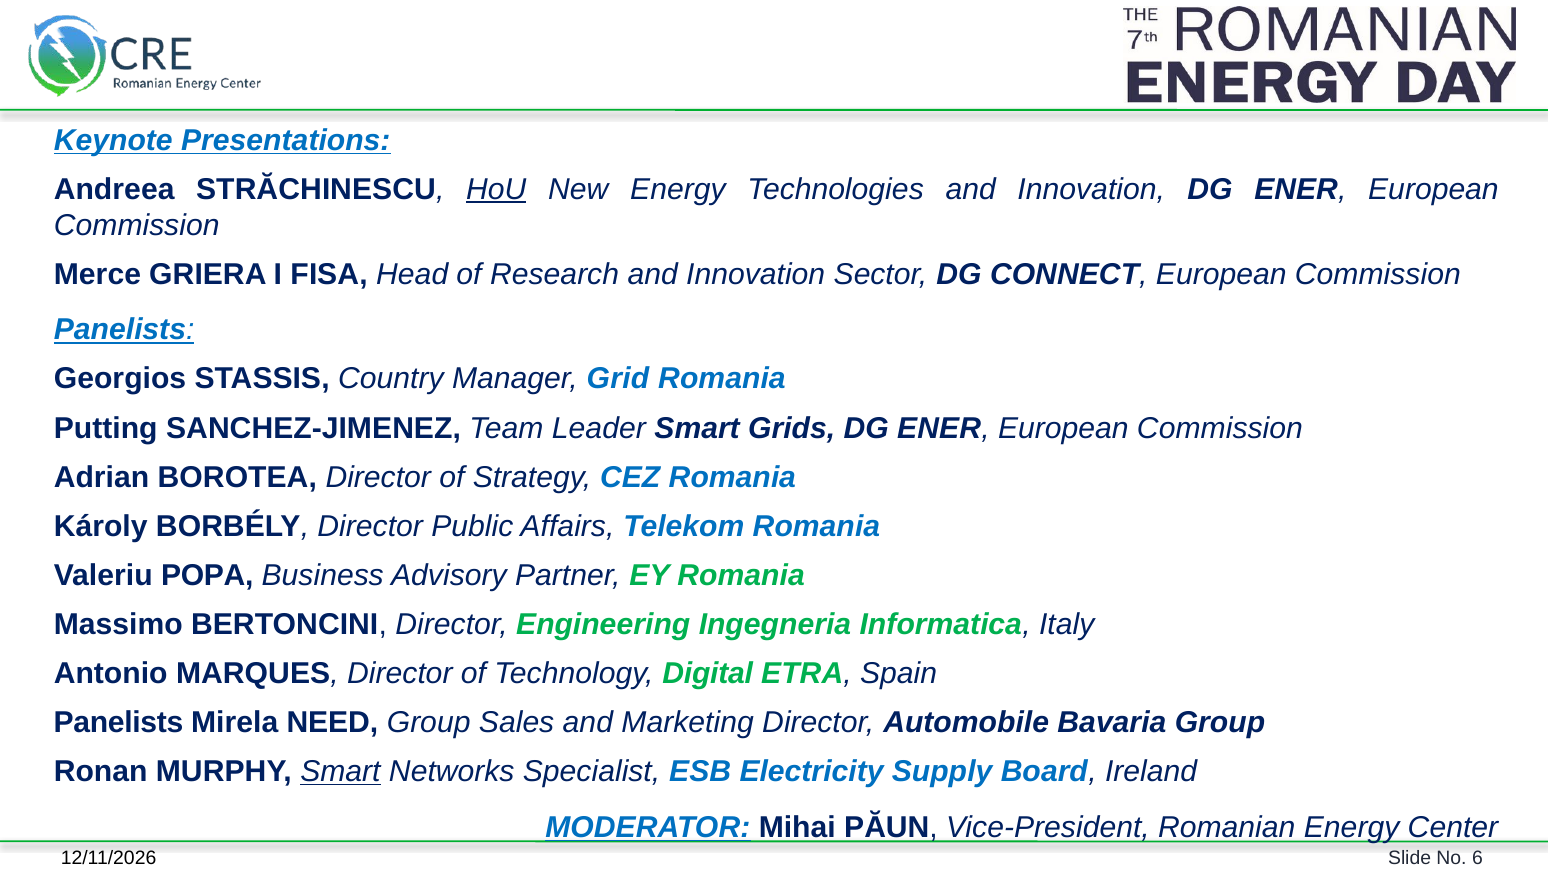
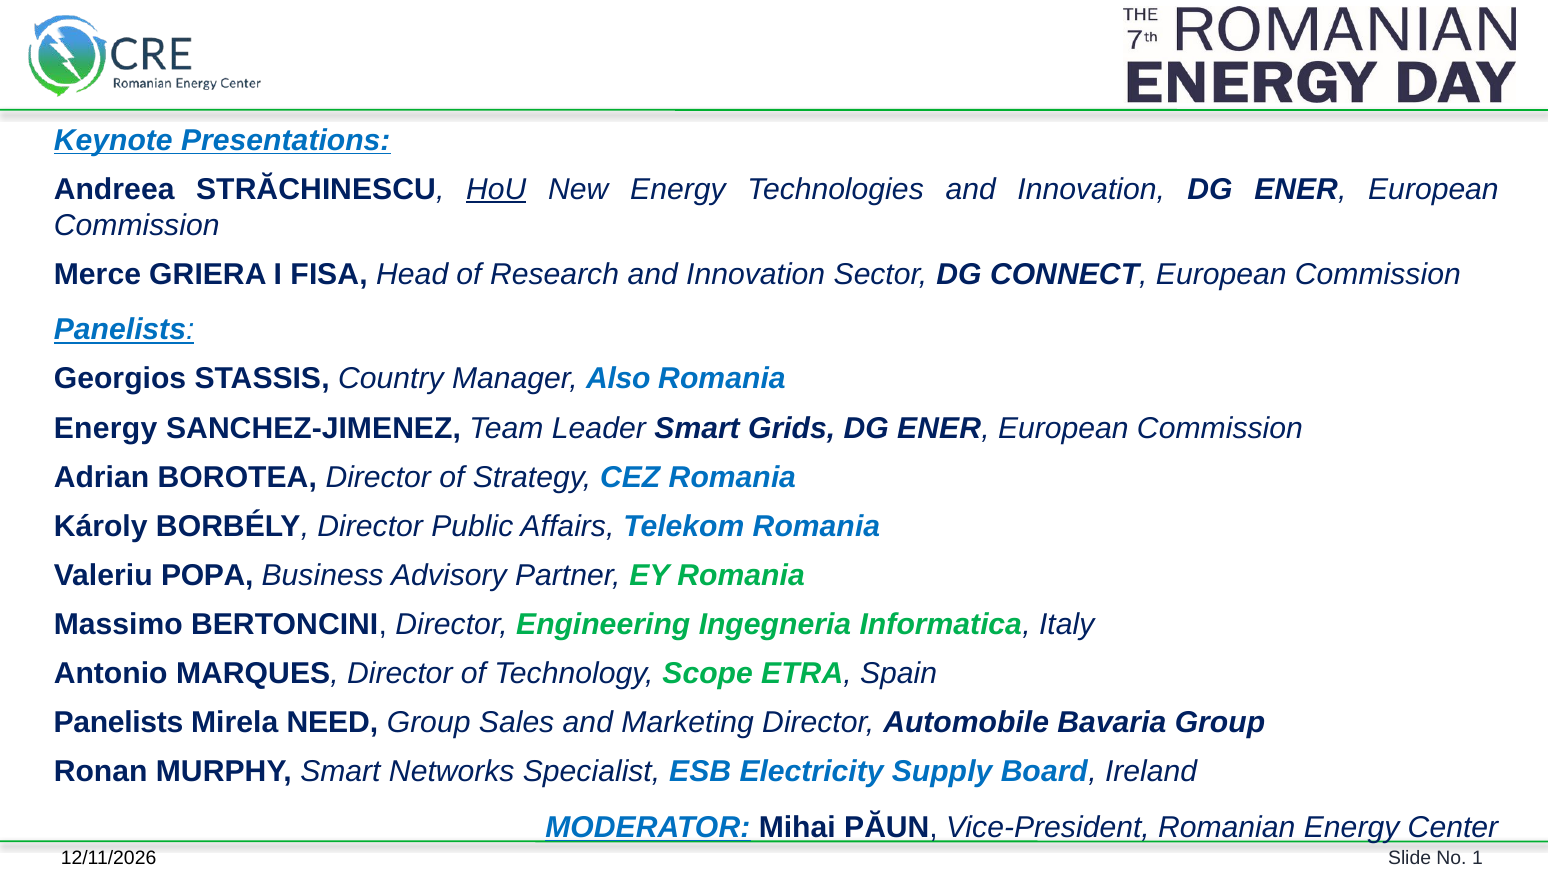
Grid: Grid -> Also
Putting at (106, 428): Putting -> Energy
Digital: Digital -> Scope
Smart at (340, 771) underline: present -> none
6: 6 -> 1
